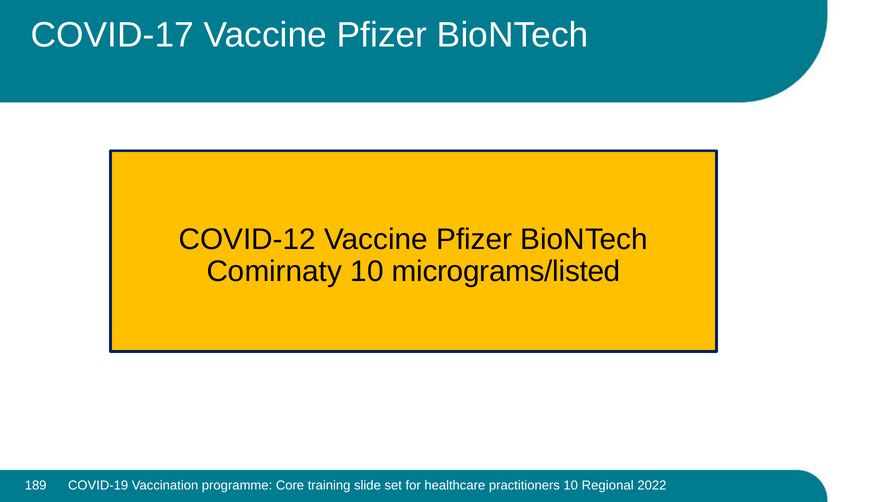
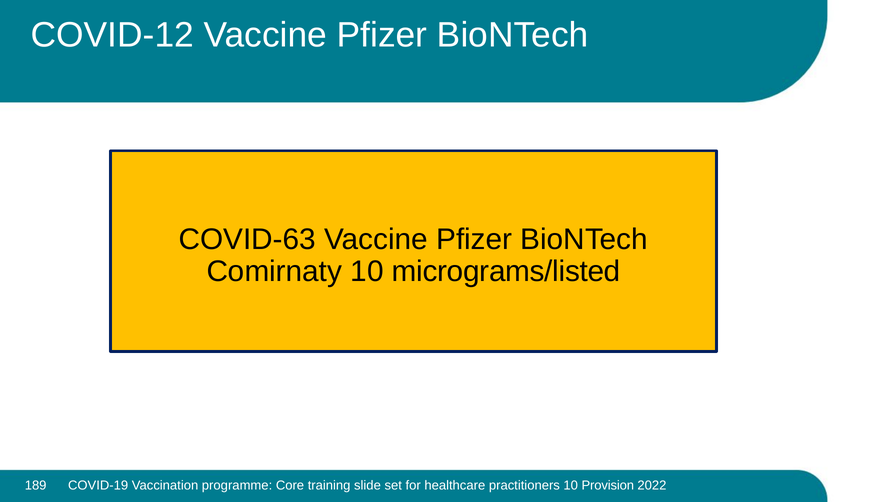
COVID-17: COVID-17 -> COVID-12
COVID-12: COVID-12 -> COVID-63
Regional: Regional -> Provision
